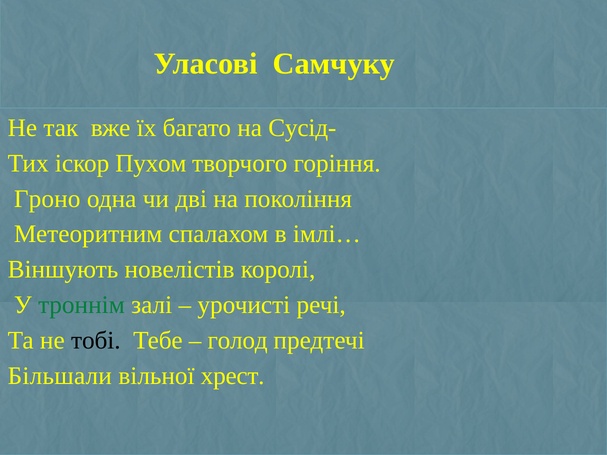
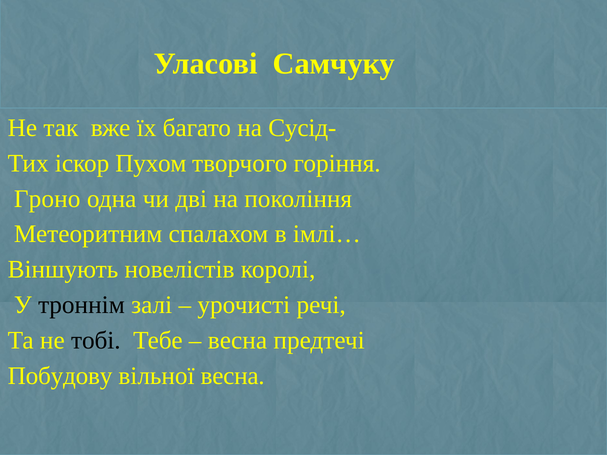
троннім colour: green -> black
голод at (238, 341): голод -> весна
Більшали: Більшали -> Побудову
вільної хрест: хрест -> весна
